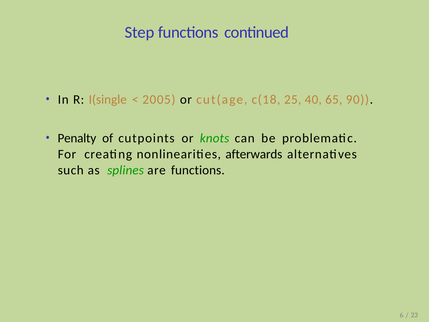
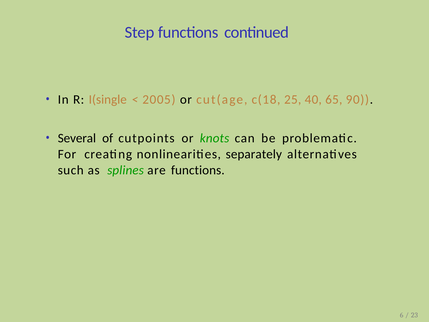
Penalty: Penalty -> Several
afterwards: afterwards -> separately
